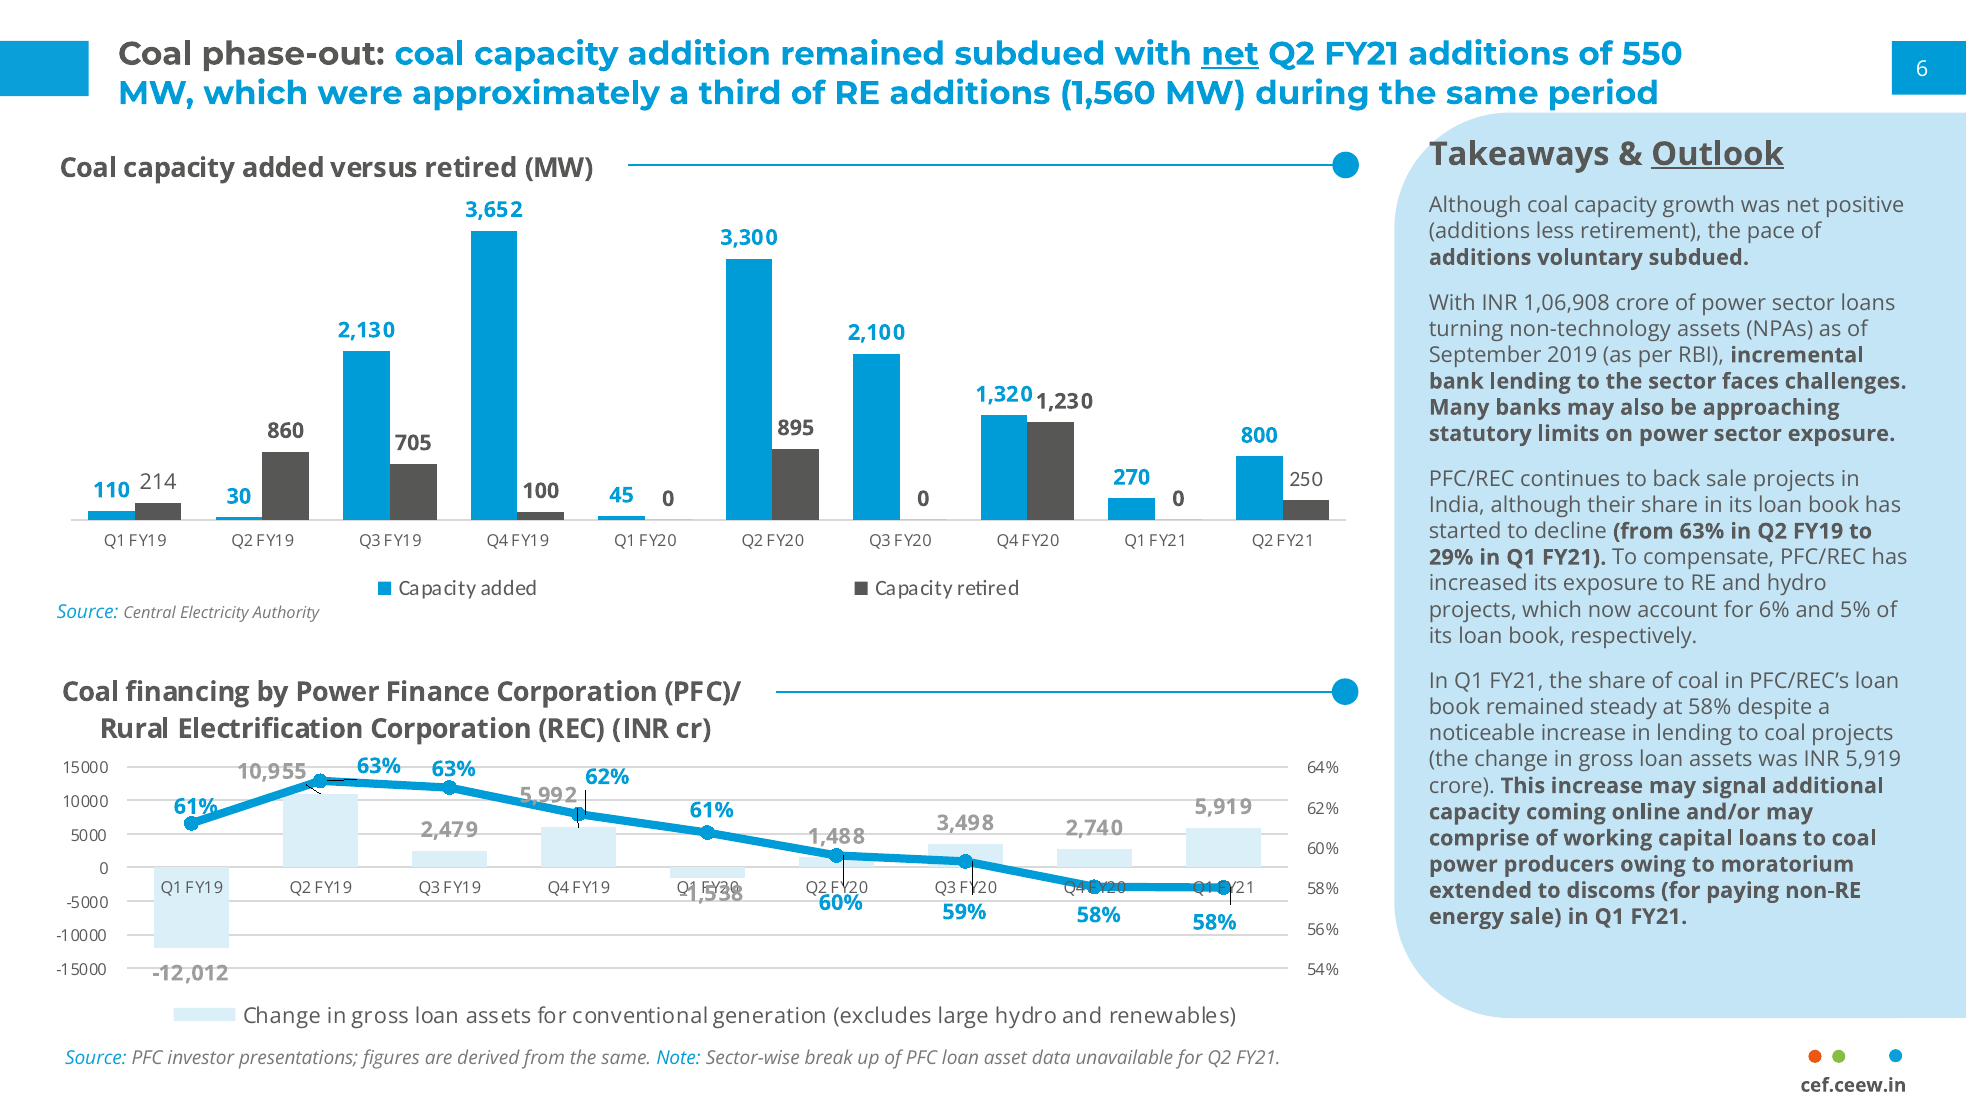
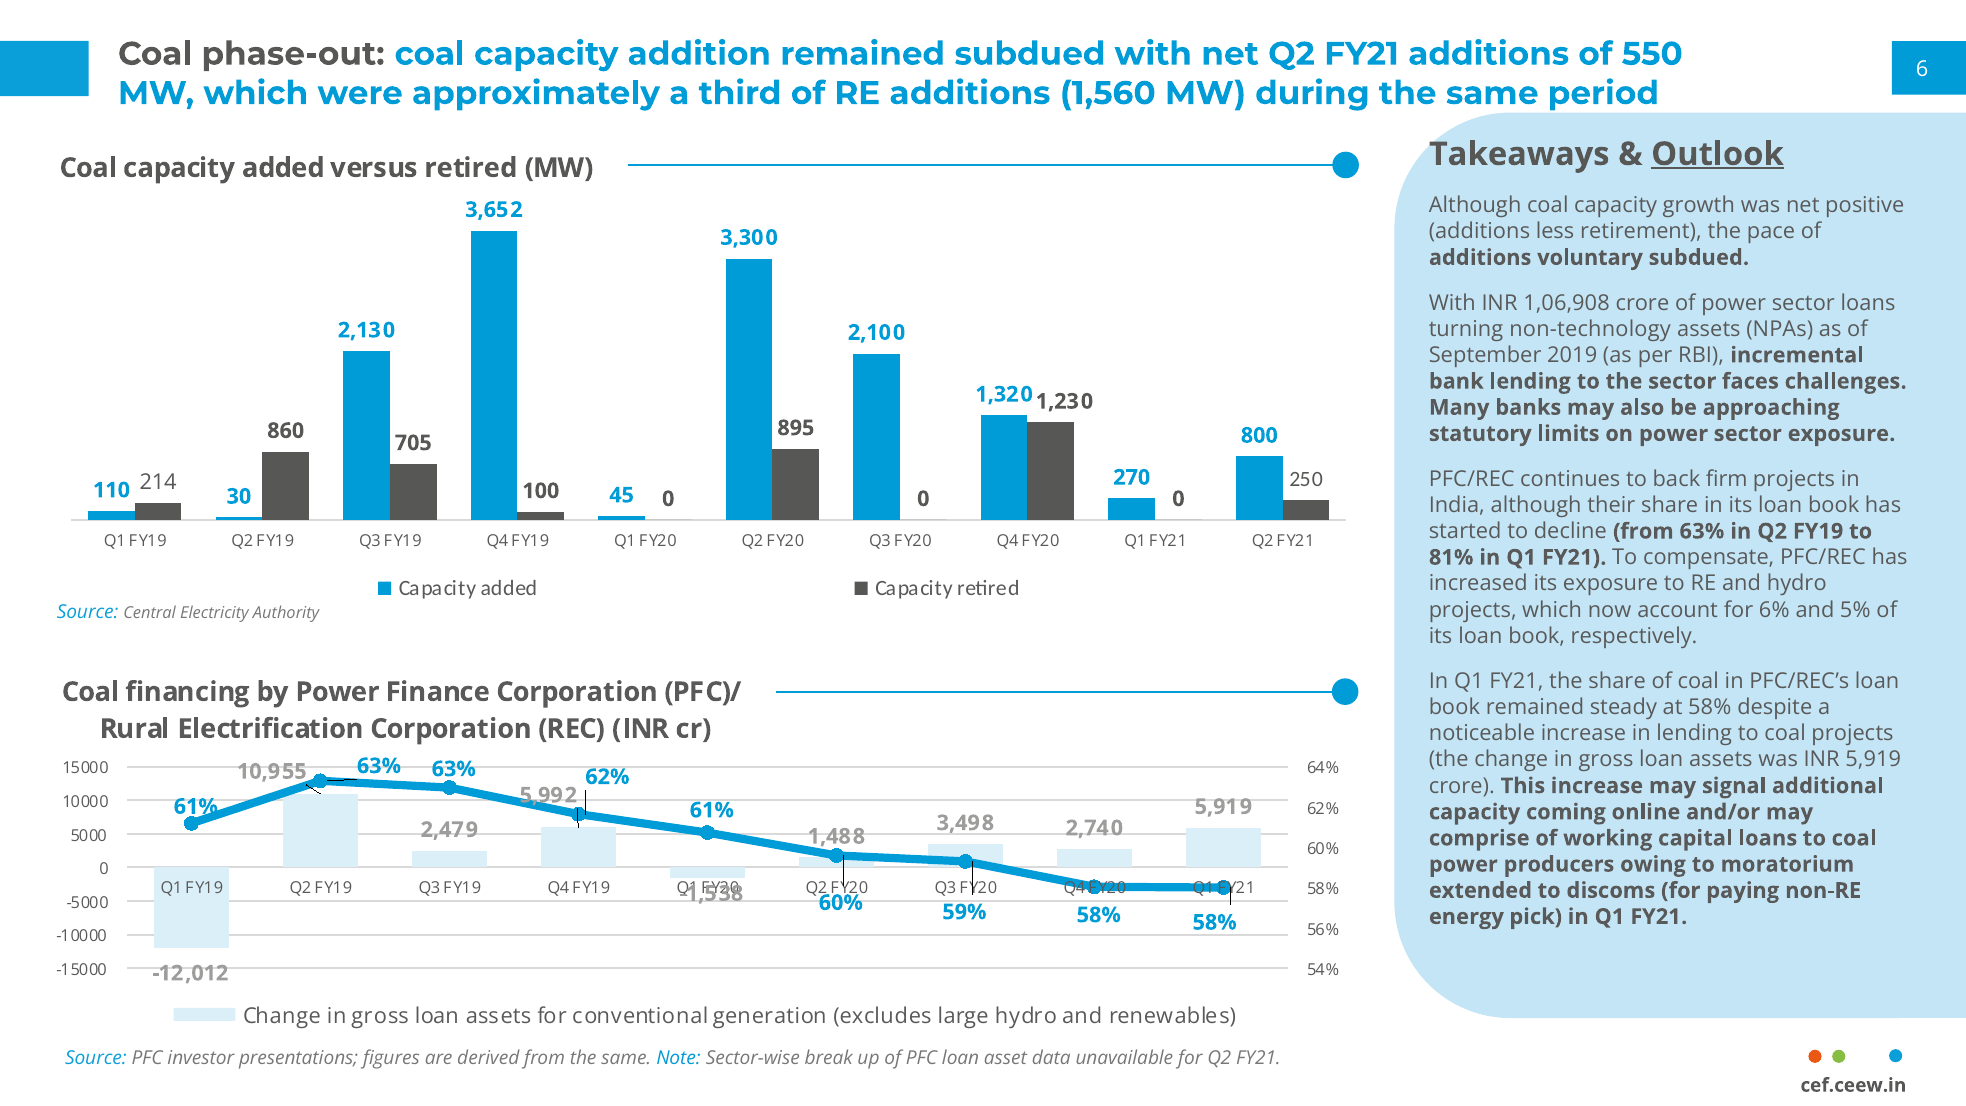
net at (1230, 54) underline: present -> none
back sale: sale -> firm
29%: 29% -> 81%
energy sale: sale -> pick
